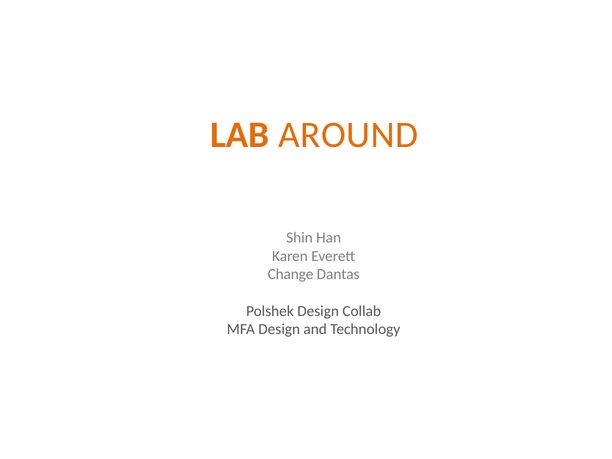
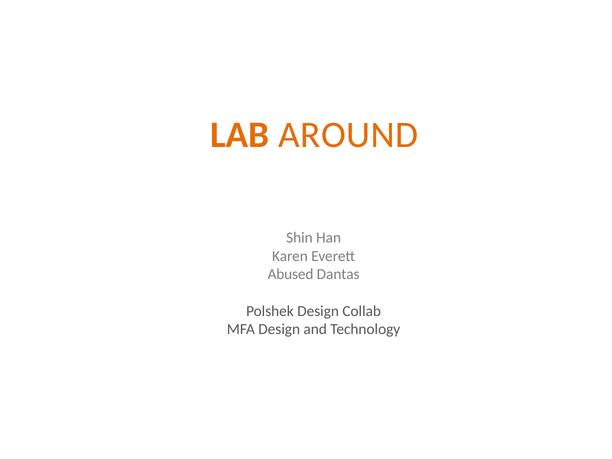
Change: Change -> Abused
